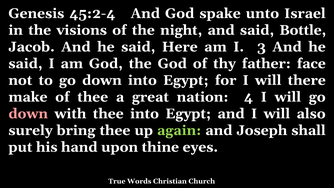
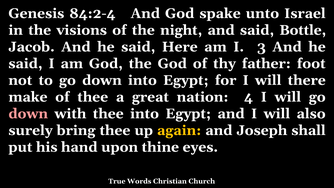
45:2-4: 45:2-4 -> 84:2-4
face: face -> foot
again colour: light green -> yellow
